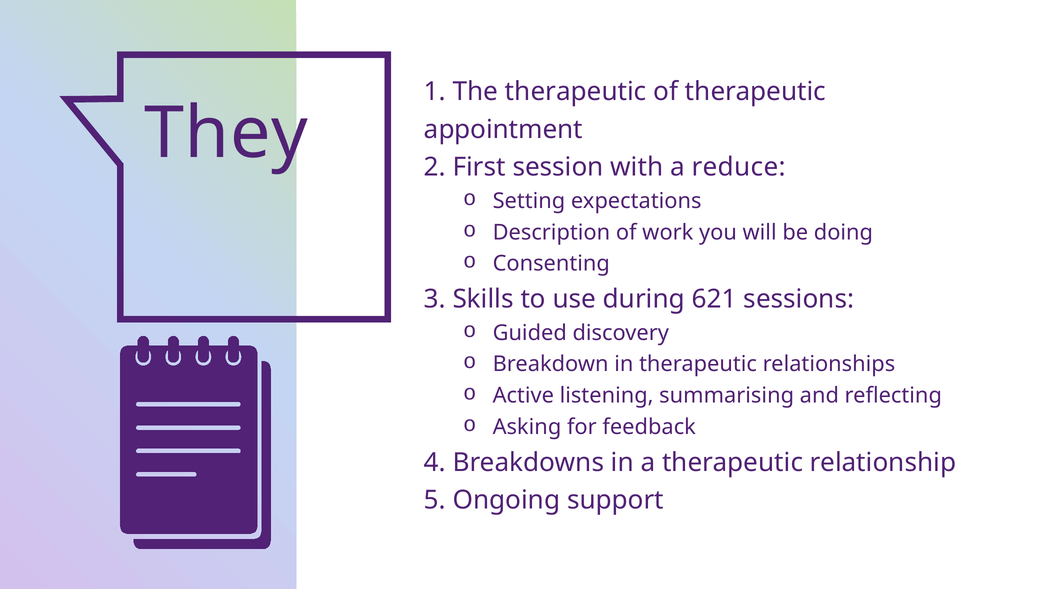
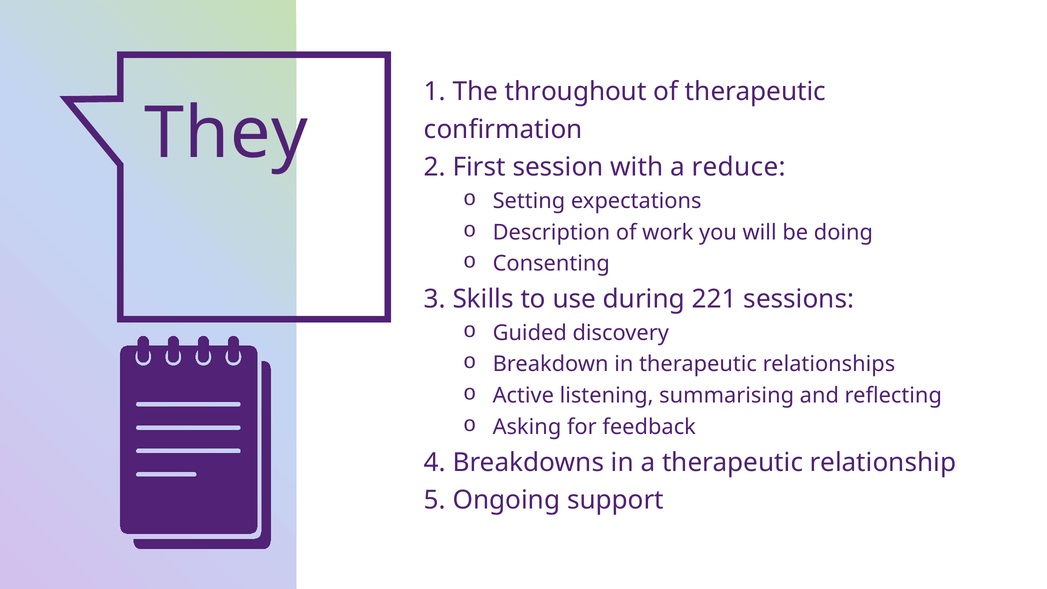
The therapeutic: therapeutic -> throughout
appointment: appointment -> confirmation
621: 621 -> 221
